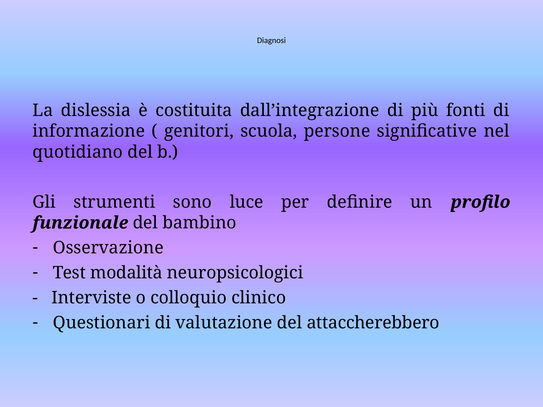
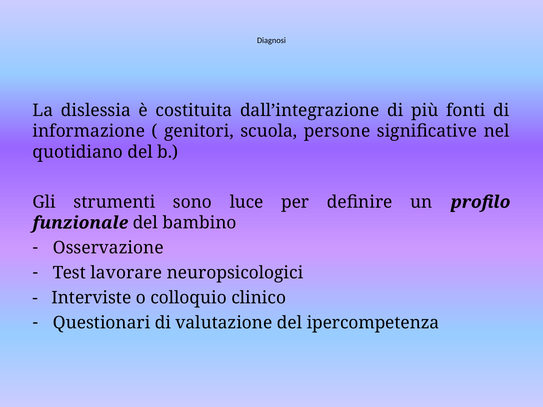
modalità: modalità -> lavorare
attaccherebbero: attaccherebbero -> ipercompetenza
